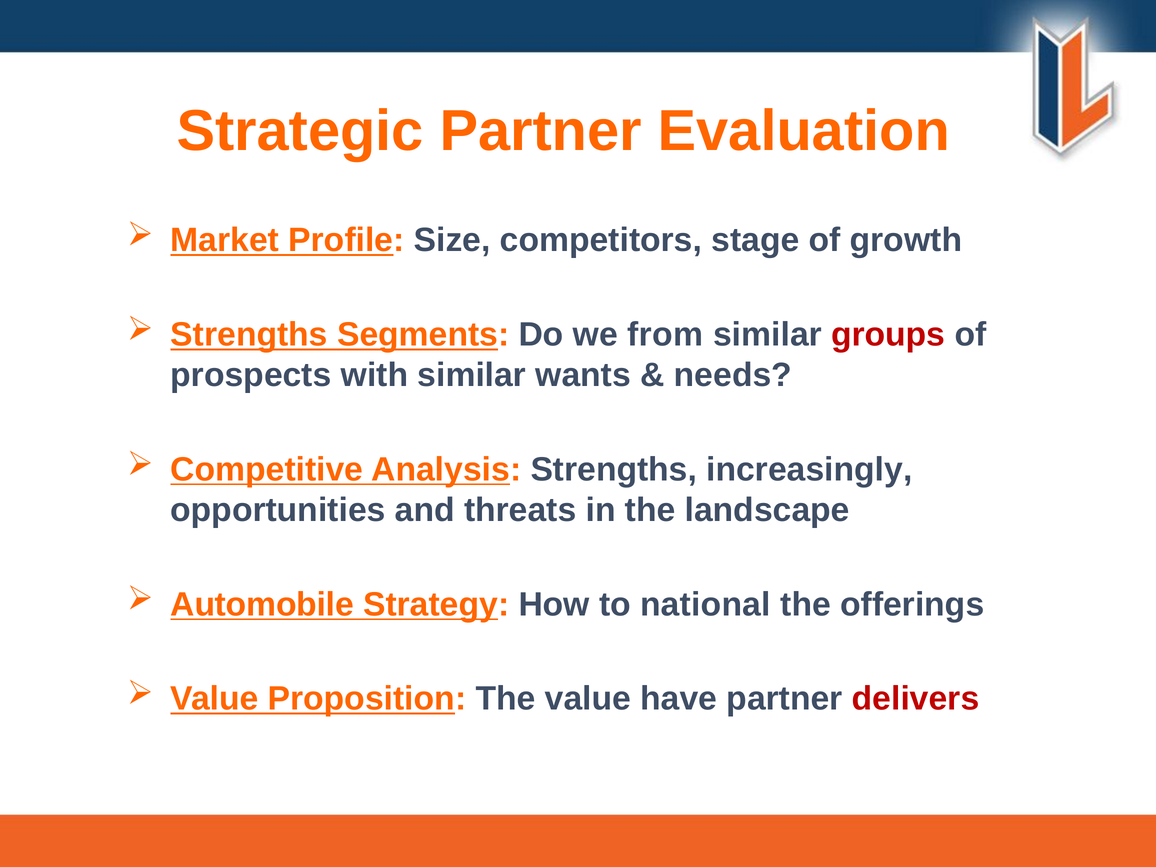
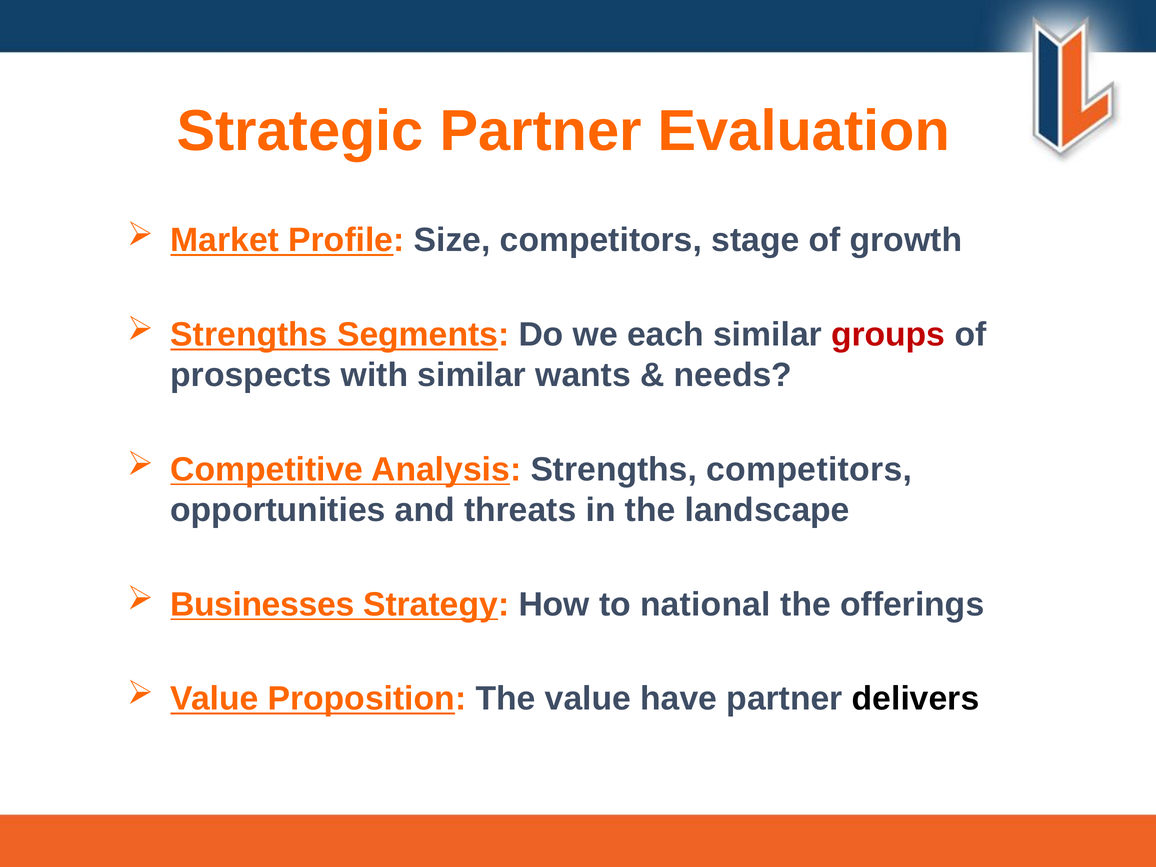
from: from -> each
Strengths increasingly: increasingly -> competitors
Automobile: Automobile -> Businesses
delivers colour: red -> black
